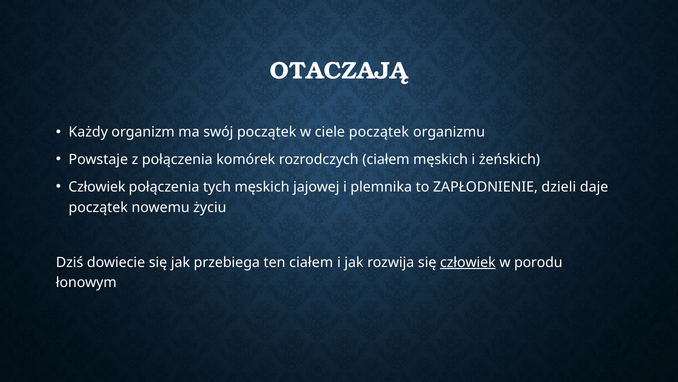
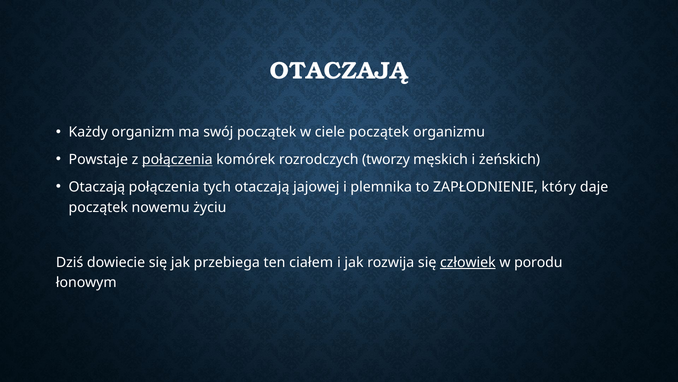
połączenia at (177, 159) underline: none -> present
rozrodczych ciałem: ciałem -> tworzy
Człowiek at (97, 187): Człowiek -> Otaczają
tych męskich: męskich -> otaczają
dzieli: dzieli -> który
